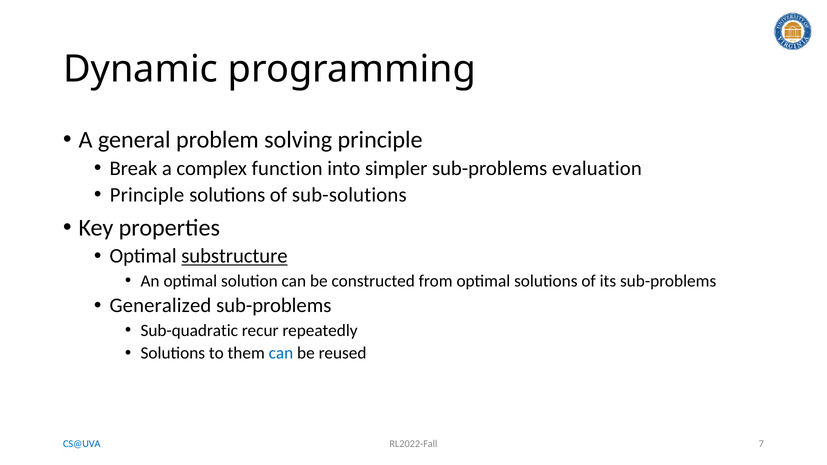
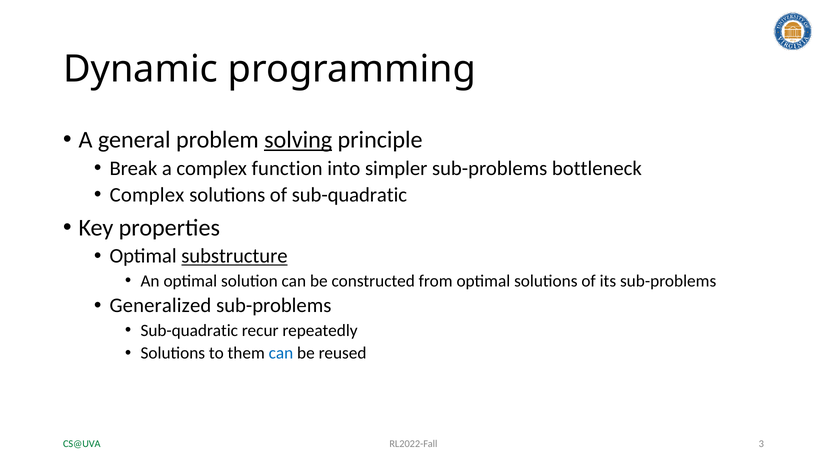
solving underline: none -> present
evaluation: evaluation -> bottleneck
Principle at (147, 195): Principle -> Complex
of sub-solutions: sub-solutions -> sub-quadratic
7: 7 -> 3
CS@UVA colour: blue -> green
